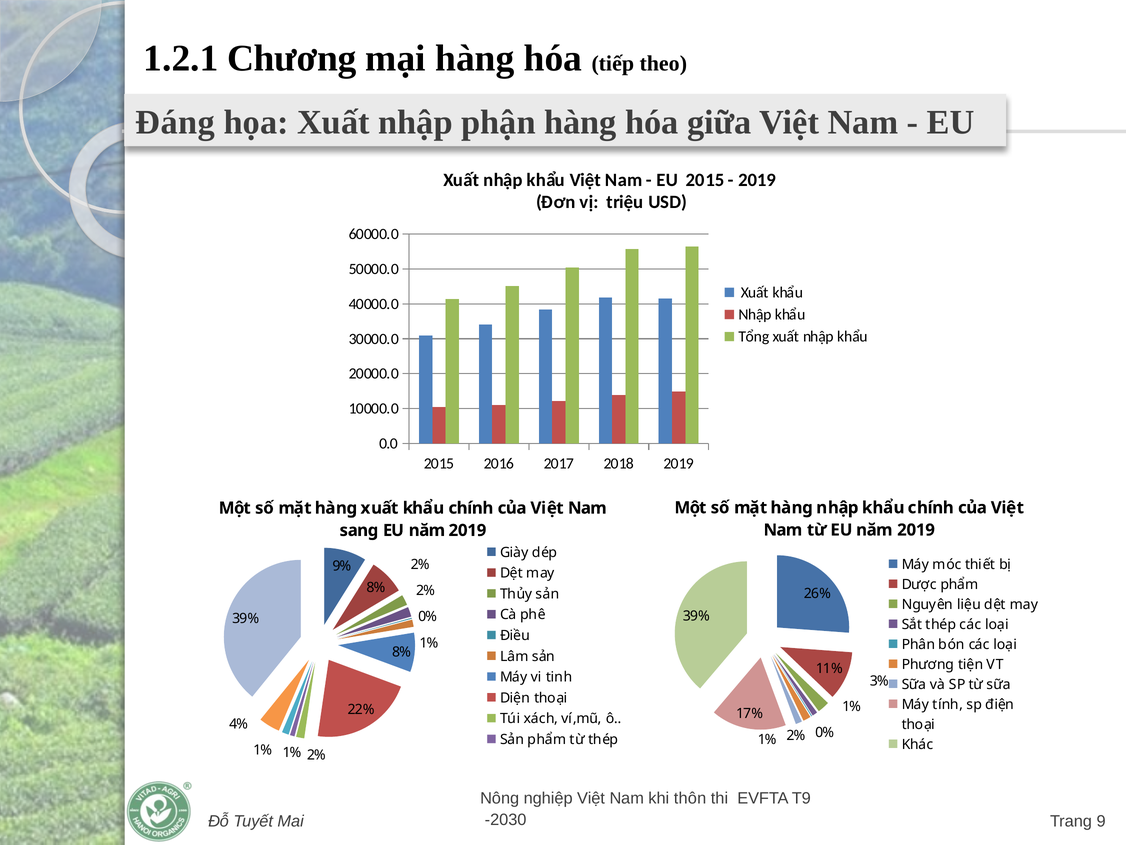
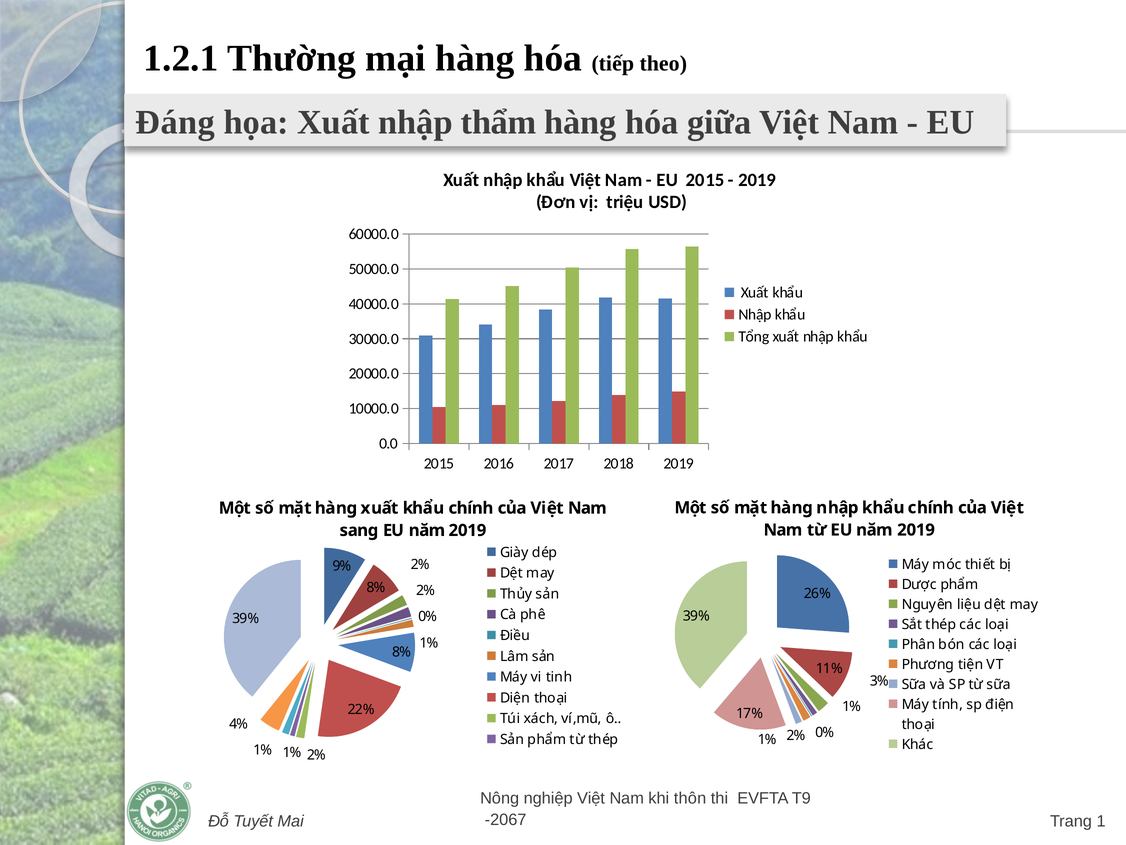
Chương: Chương -> Thường
phận: phận -> thẩm
-2030: -2030 -> -2067
9: 9 -> 1
